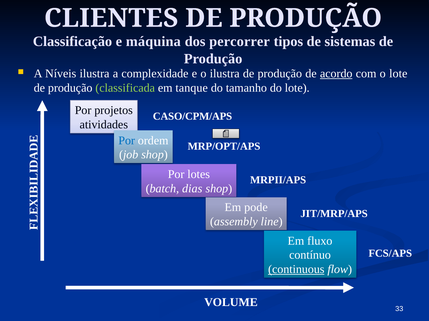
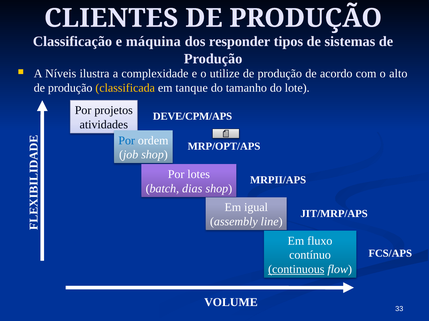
percorrer: percorrer -> responder
o ilustra: ilustra -> utilize
acordo underline: present -> none
o lote: lote -> alto
classificada colour: light green -> yellow
CASO/CPM/APS: CASO/CPM/APS -> DEVE/CPM/APS
pode: pode -> igual
